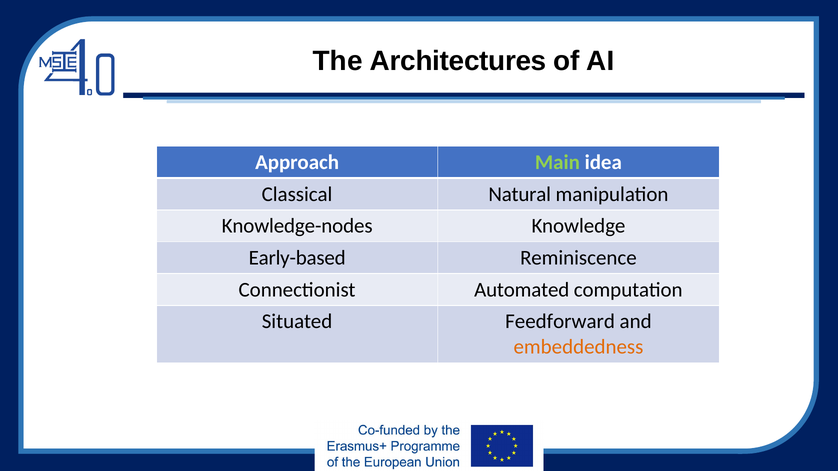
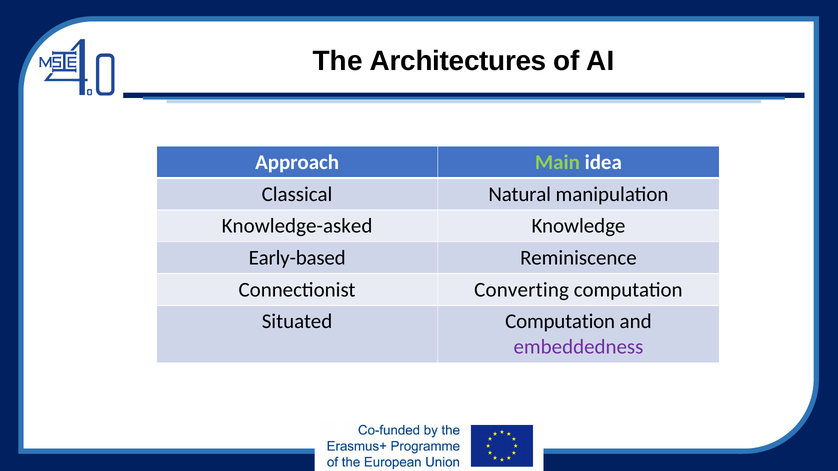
Knowledge-nodes: Knowledge-nodes -> Knowledge-asked
Automated: Automated -> Converting
Situated Feedforward: Feedforward -> Computation
embeddedness colour: orange -> purple
